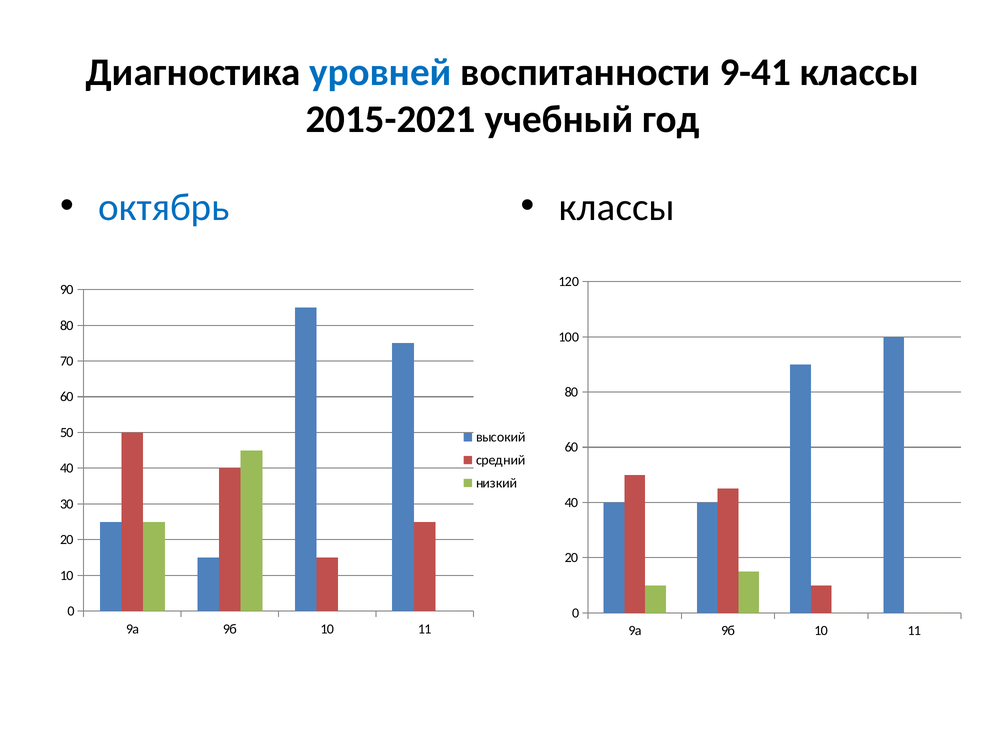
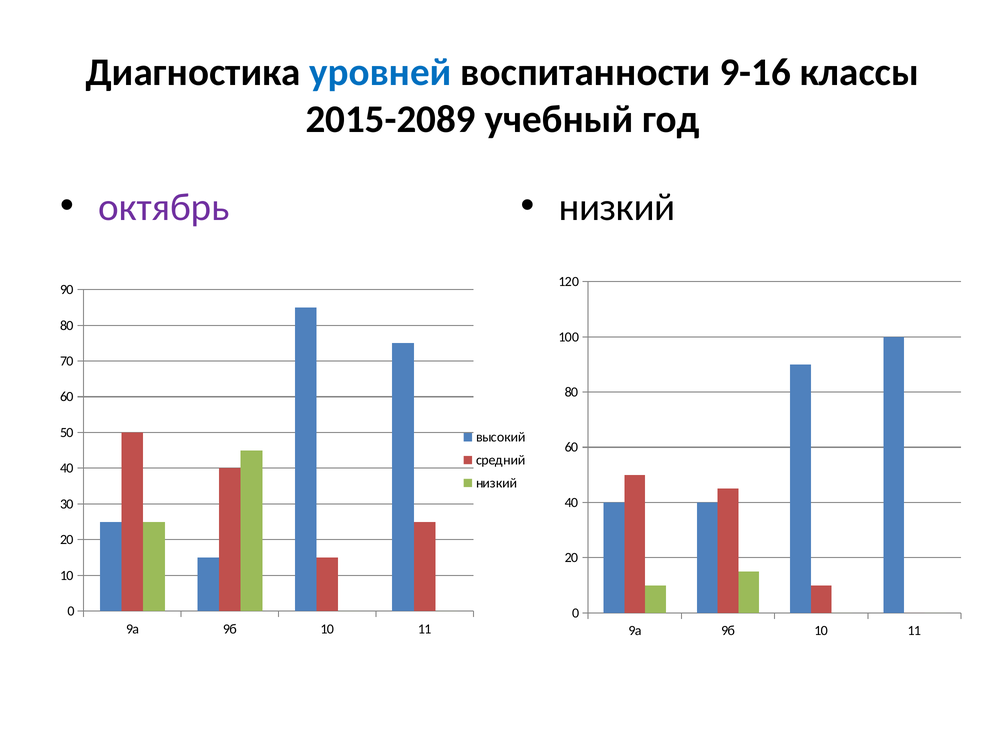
9-41: 9-41 -> 9-16
2015-2021: 2015-2021 -> 2015-2089
октябрь colour: blue -> purple
классы at (617, 207): классы -> низкий
